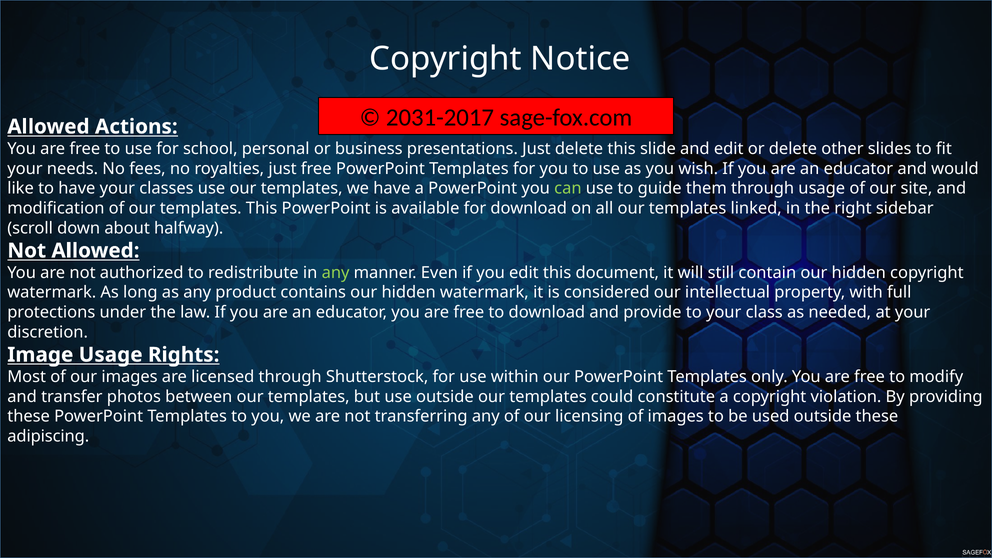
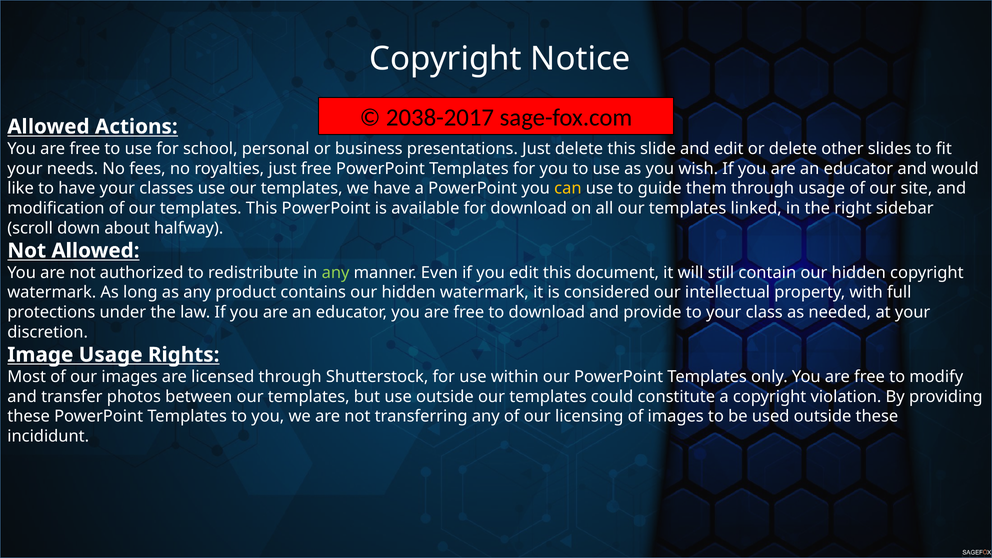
2031-2017: 2031-2017 -> 2038-2017
can colour: light green -> yellow
adipiscing: adipiscing -> incididunt
